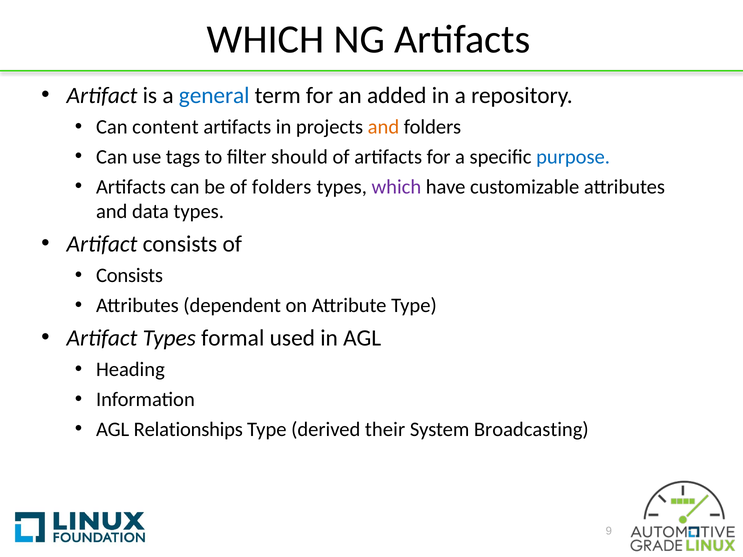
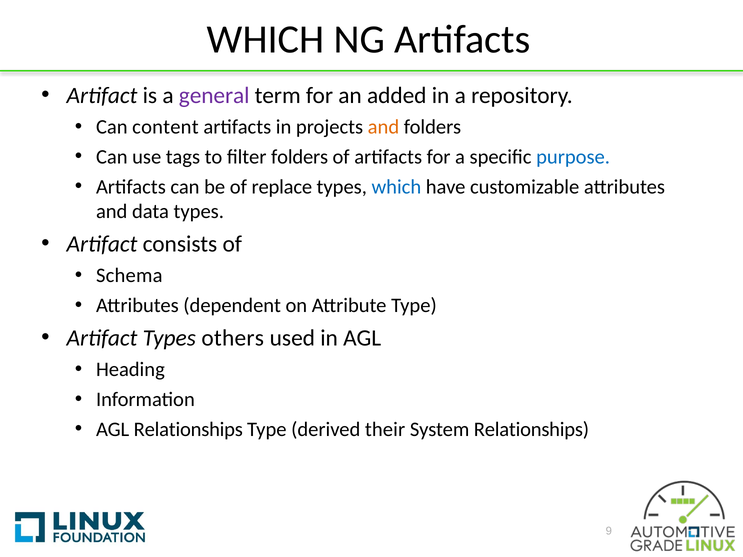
general colour: blue -> purple
filter should: should -> folders
of folders: folders -> replace
which at (396, 187) colour: purple -> blue
Consists at (129, 276): Consists -> Schema
formal: formal -> others
System Broadcasting: Broadcasting -> Relationships
